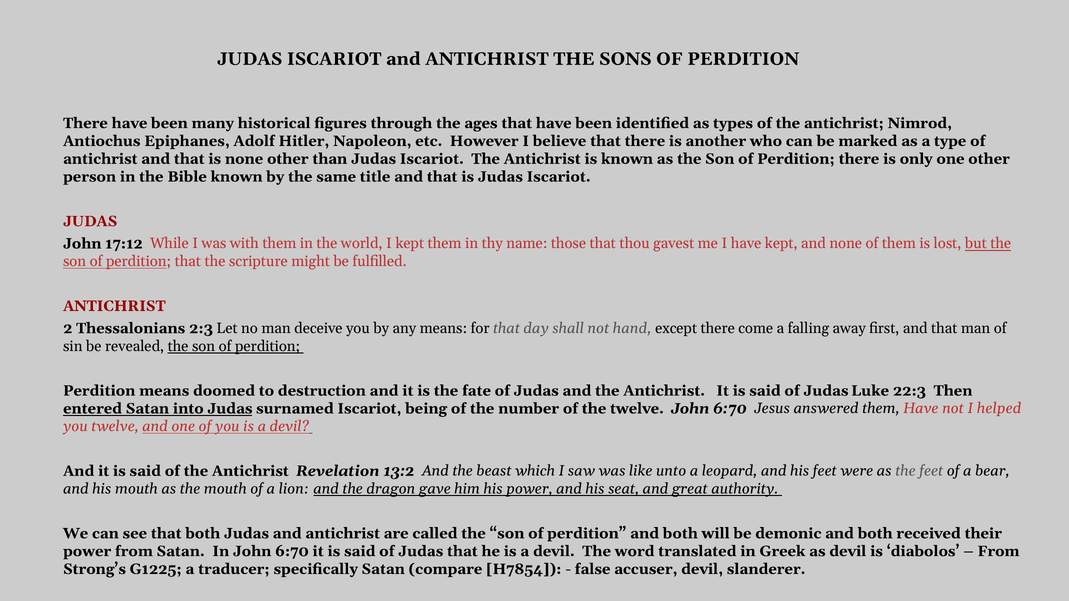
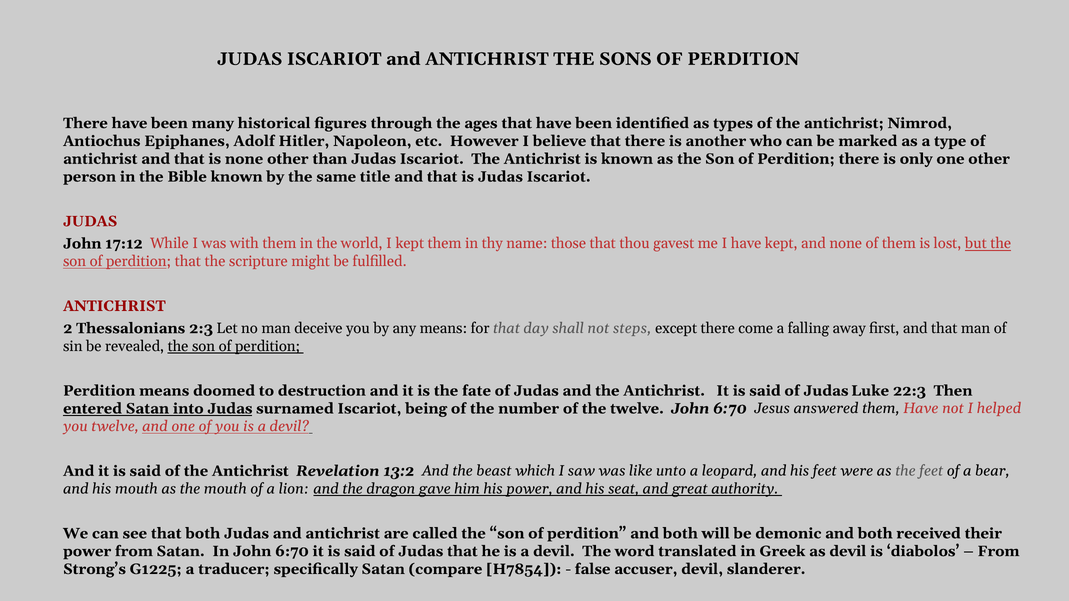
hand: hand -> steps
